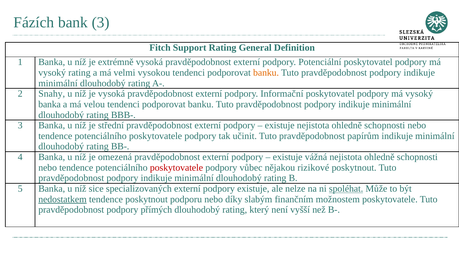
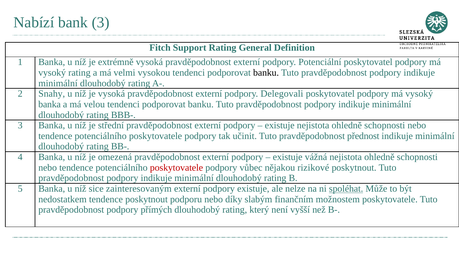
Fázích: Fázích -> Nabízí
banku at (266, 73) colour: orange -> black
Informační: Informační -> Delegovali
papírům: papírům -> přednost
specializovaných: specializovaných -> zainteresovaným
nedostatkem underline: present -> none
